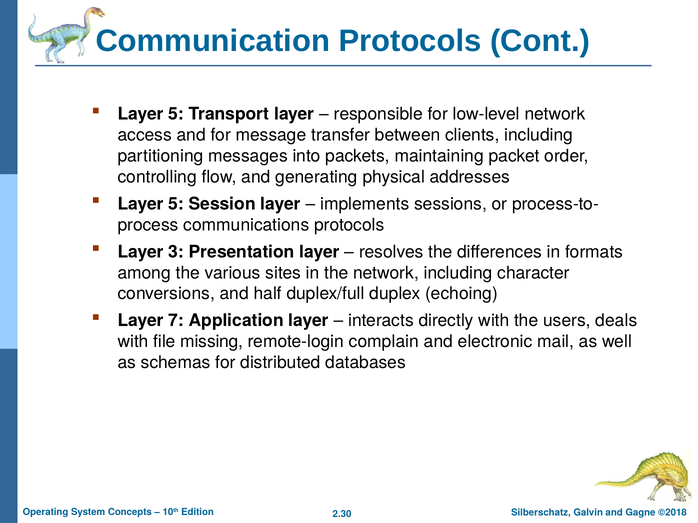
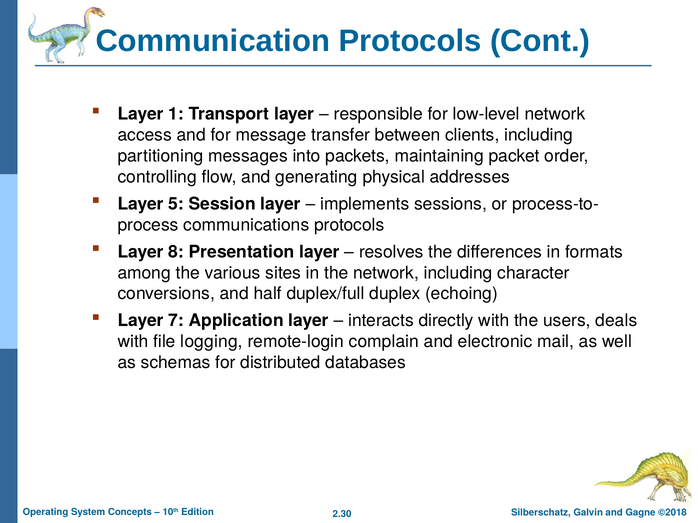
5 at (176, 114): 5 -> 1
3: 3 -> 8
missing: missing -> logging
